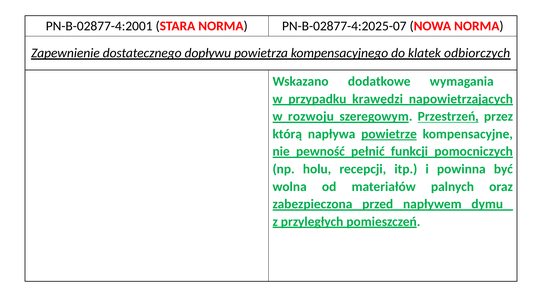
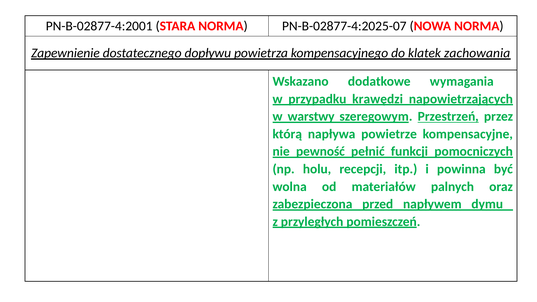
odbiorczych: odbiorczych -> zachowania
rozwoju: rozwoju -> warstwy
powietrze underline: present -> none
